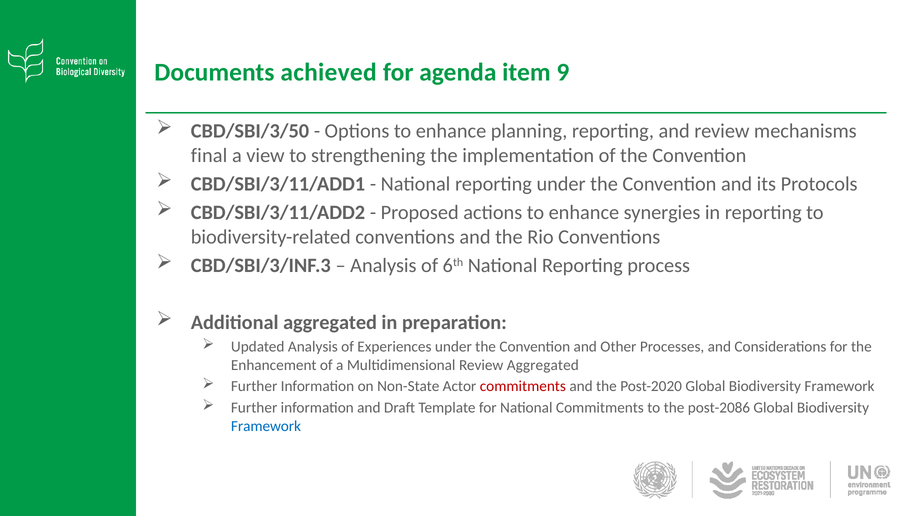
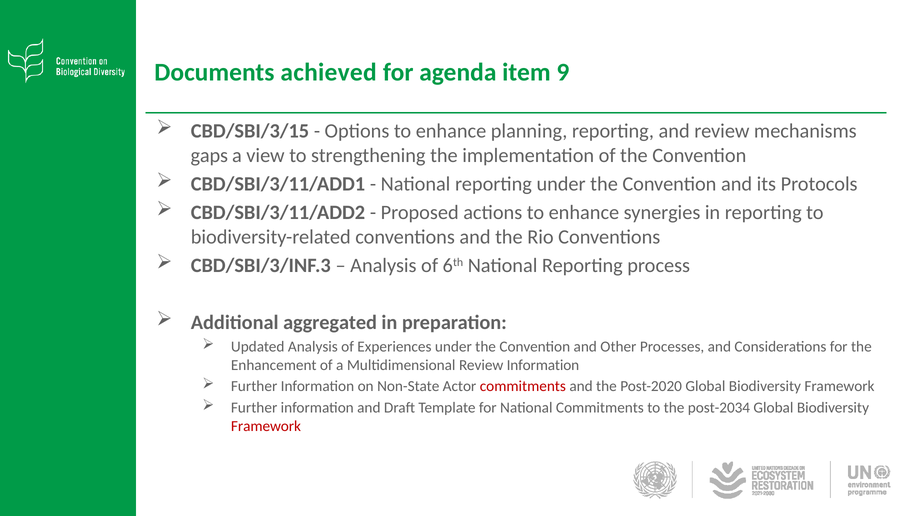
CBD/SBI/3/50: CBD/SBI/3/50 -> CBD/SBI/3/15
final: final -> gaps
Review Aggregated: Aggregated -> Information
post-2086: post-2086 -> post-2034
Framework at (266, 426) colour: blue -> red
